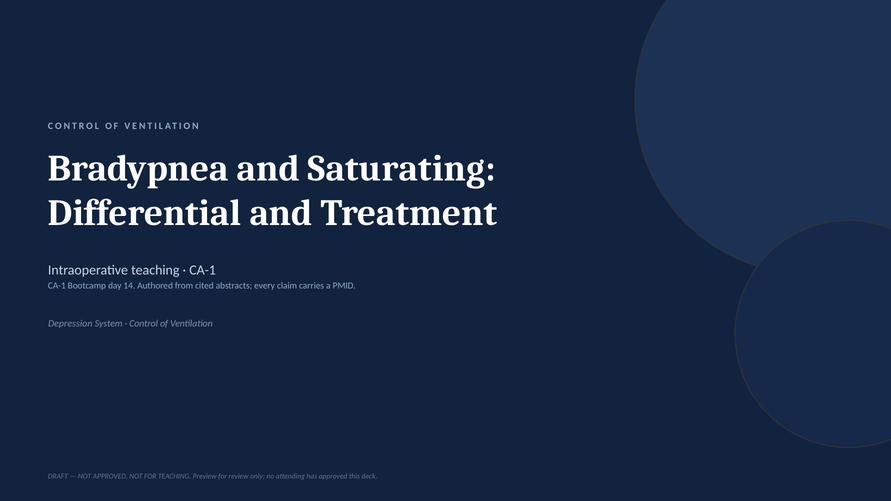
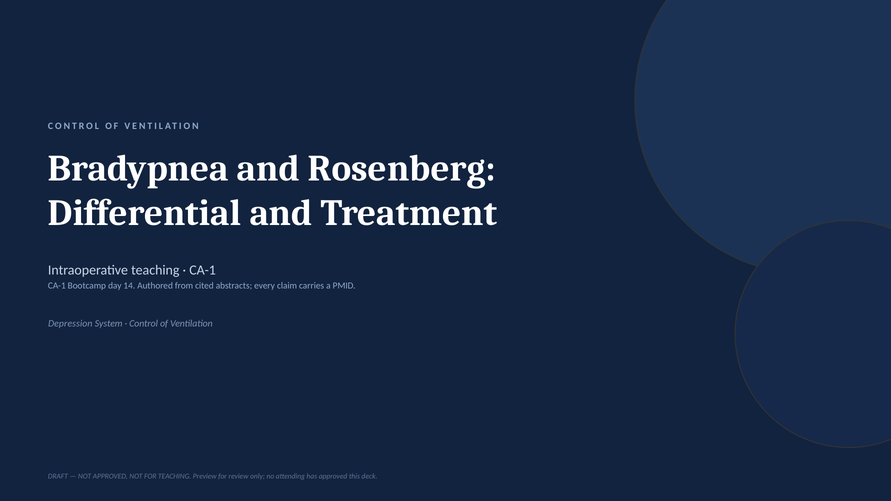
Saturating: Saturating -> Rosenberg
